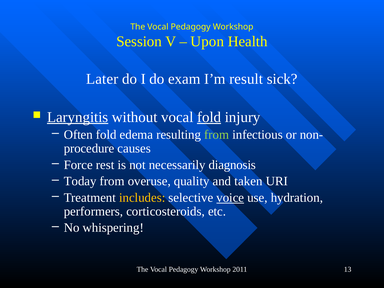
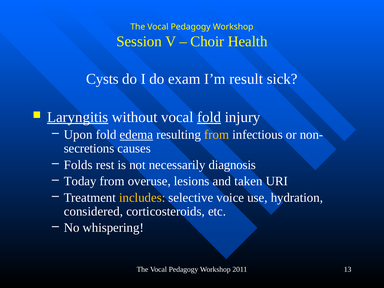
Upon: Upon -> Choir
Later: Later -> Cysts
Often: Often -> Upon
edema underline: none -> present
from at (217, 135) colour: light green -> yellow
procedure: procedure -> secretions
Force: Force -> Folds
quality: quality -> lesions
voice underline: present -> none
performers: performers -> considered
